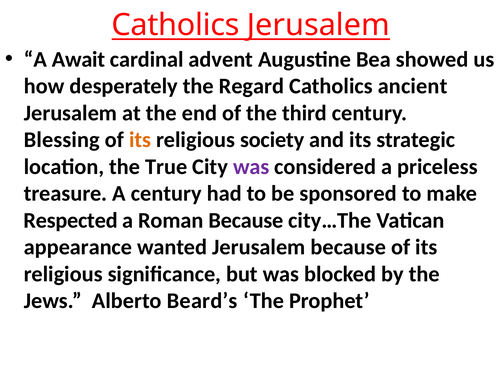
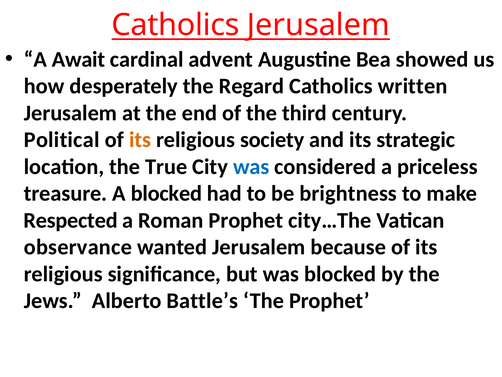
ancient: ancient -> written
Blessing: Blessing -> Political
was at (251, 167) colour: purple -> blue
A century: century -> blocked
sponsored: sponsored -> brightness
Roman Because: Because -> Prophet
appearance: appearance -> observance
Beard’s: Beard’s -> Battle’s
